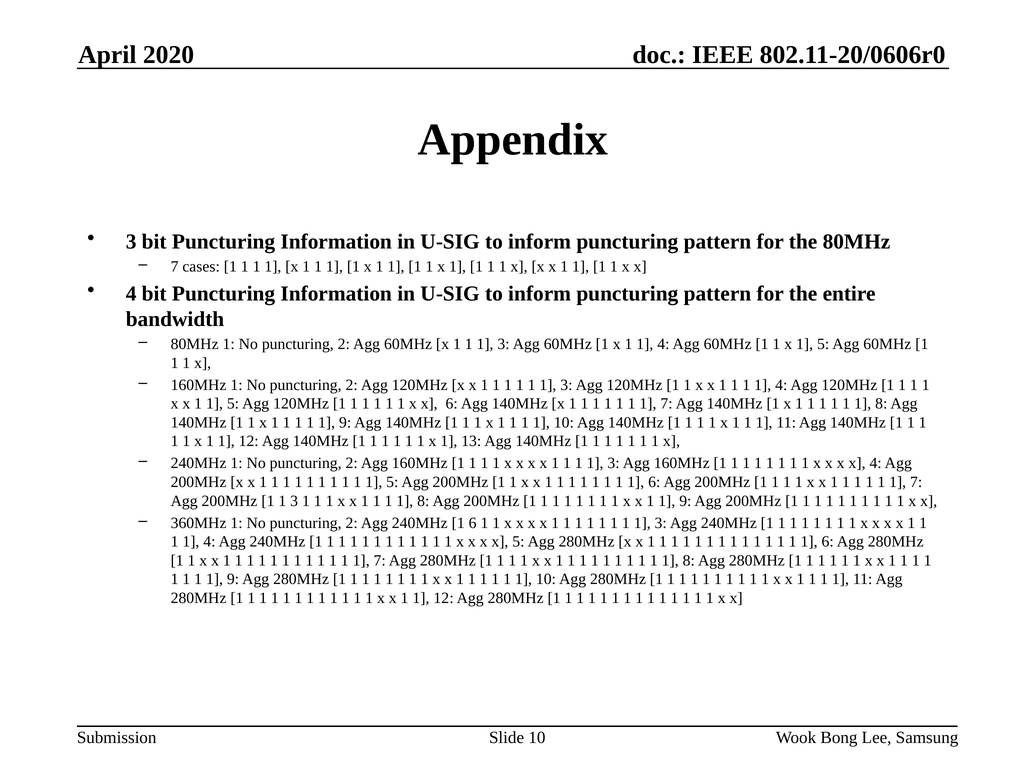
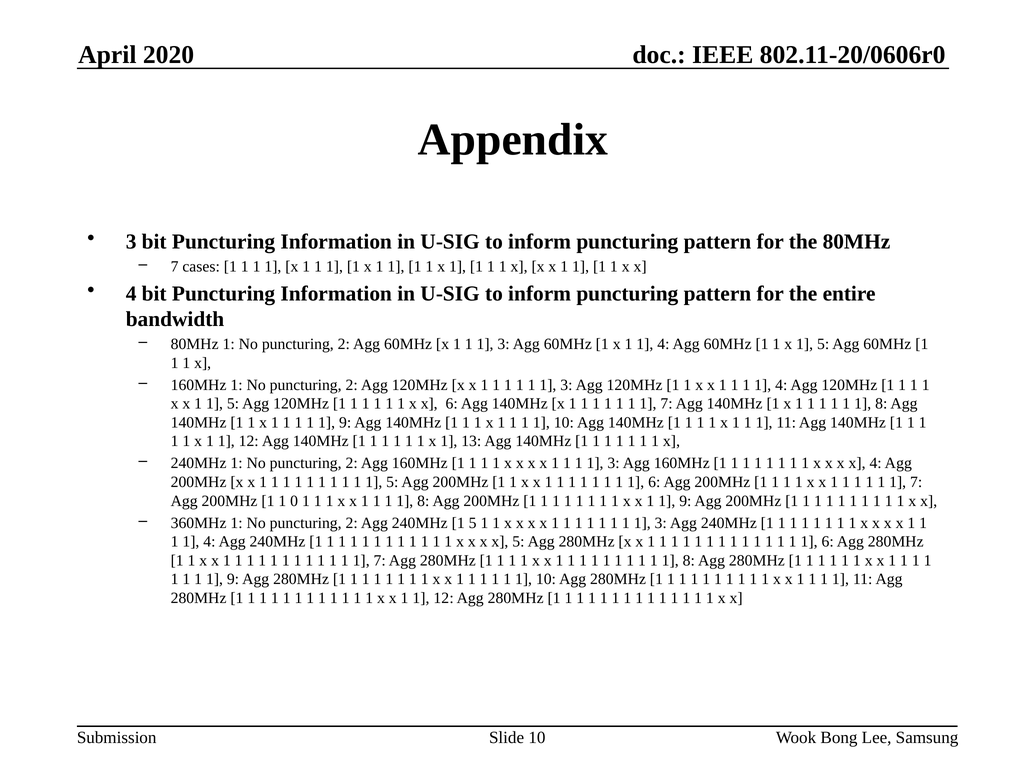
200MHz 1 1 3: 3 -> 0
240MHz 1 6: 6 -> 5
